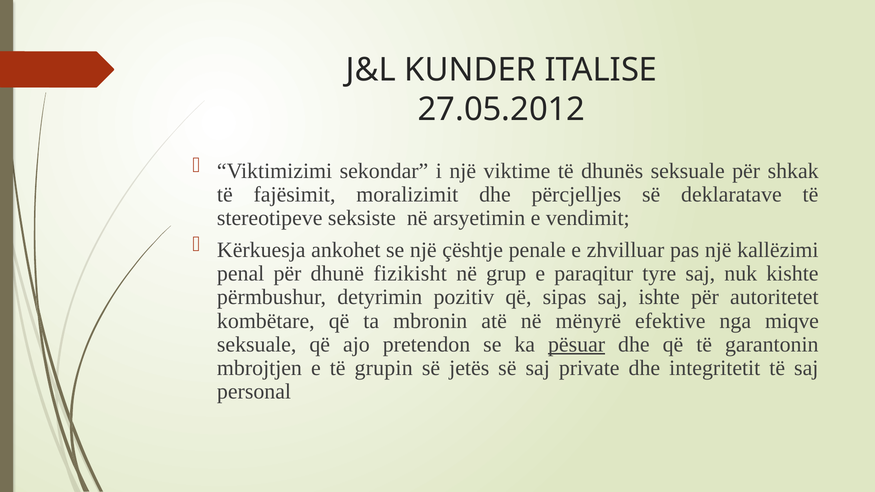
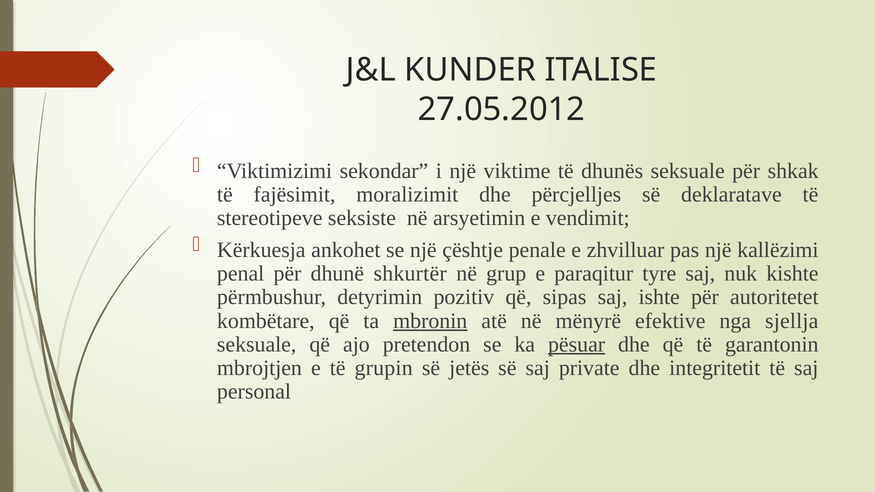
fizikisht: fizikisht -> shkurtër
mbronin underline: none -> present
miqve: miqve -> sjellja
